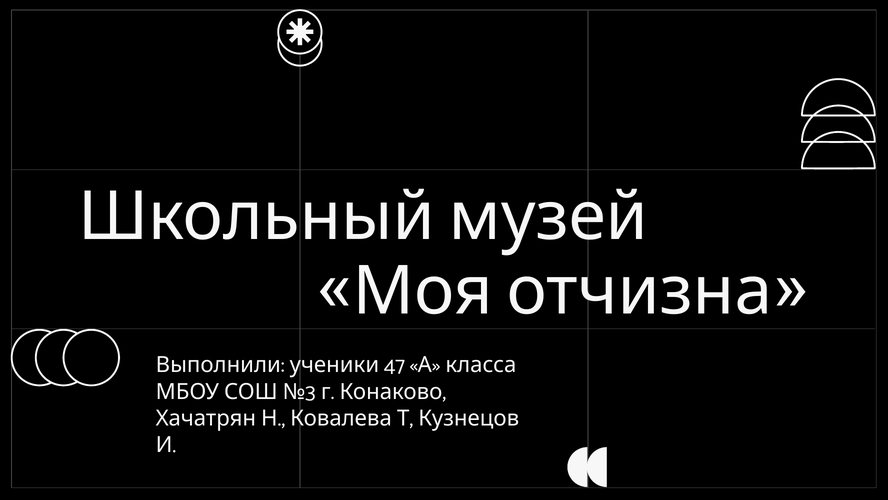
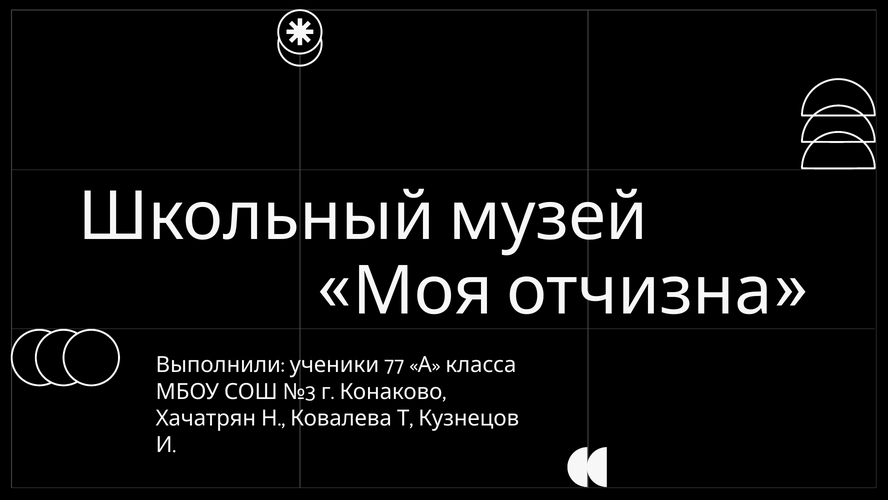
47: 47 -> 77
